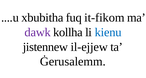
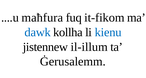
xbubitha: xbubitha -> maħfura
dawk colour: purple -> blue
il-ejjew: il-ejjew -> il-illum
